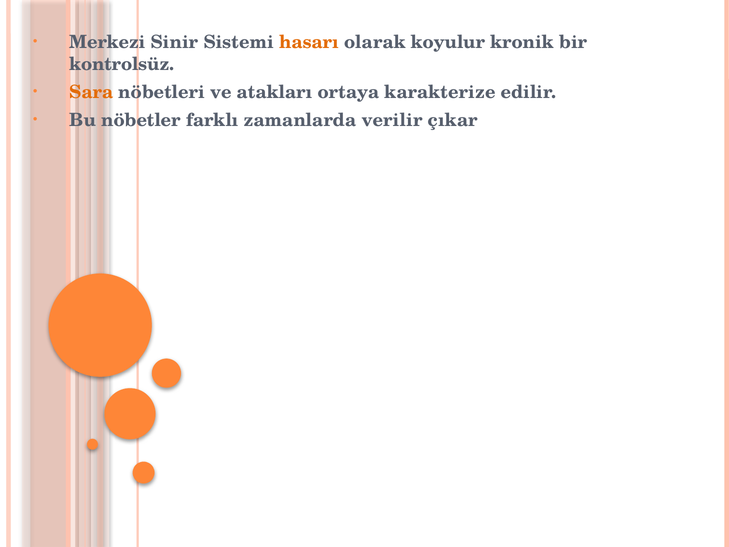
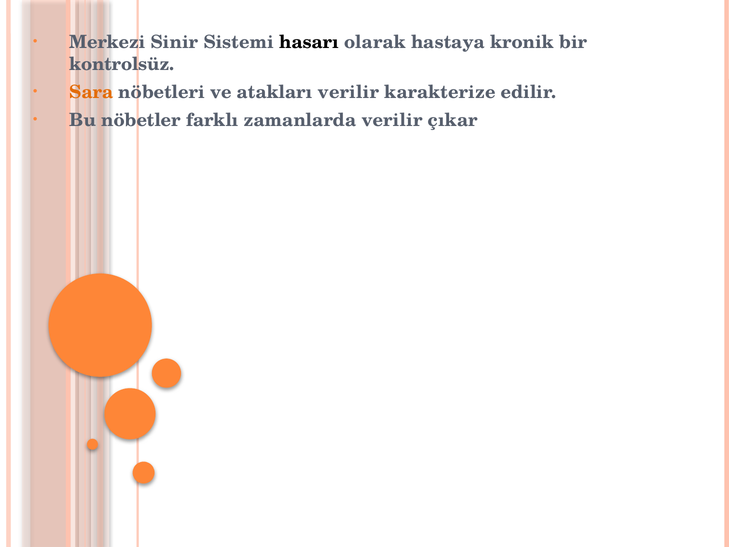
hasarı colour: orange -> black
koyulur: koyulur -> hastaya
atakları ortaya: ortaya -> verilir
